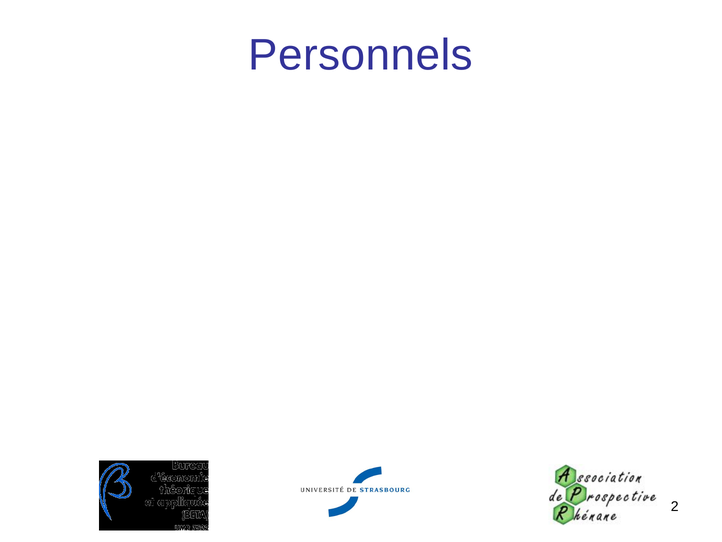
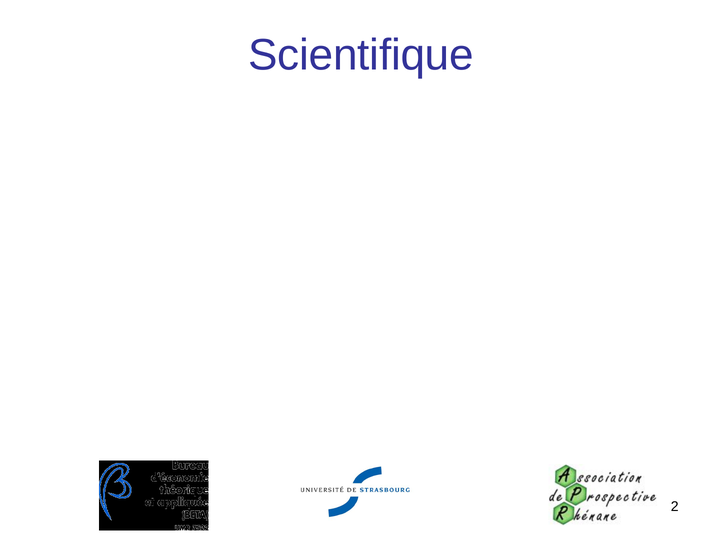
Personnels: Personnels -> Scientifique
